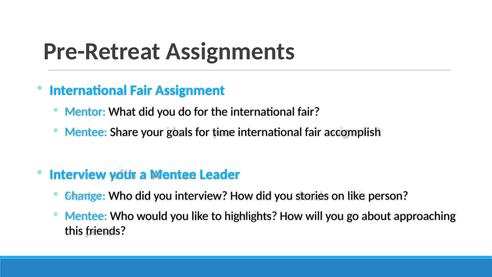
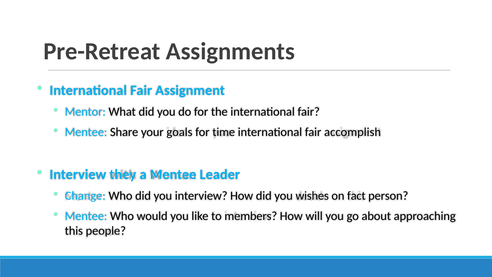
Interview your: your -> they
stories: stories -> wishes
on like: like -> fact
highlights: highlights -> members
friends: friends -> people
